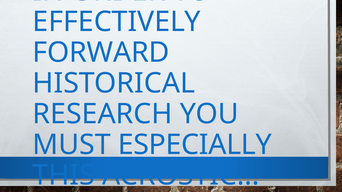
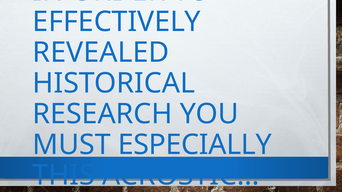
FORWARD: FORWARD -> REVEALED
